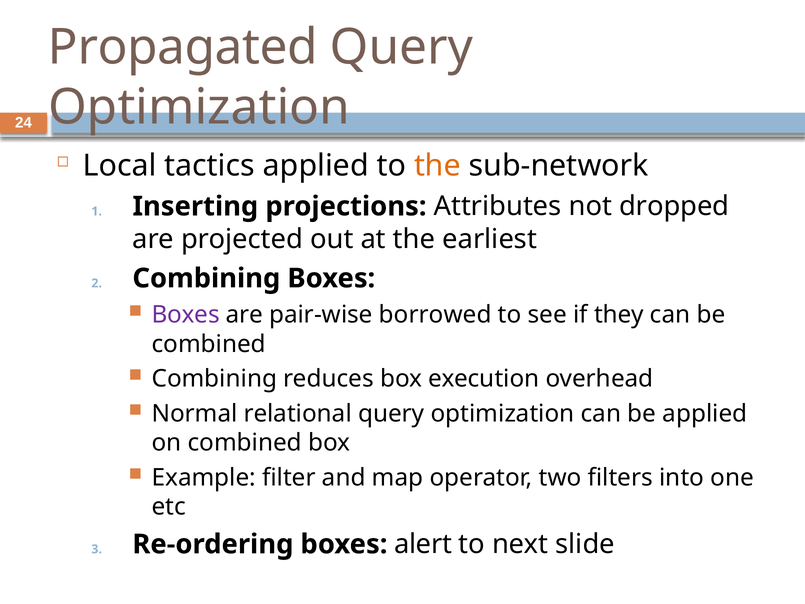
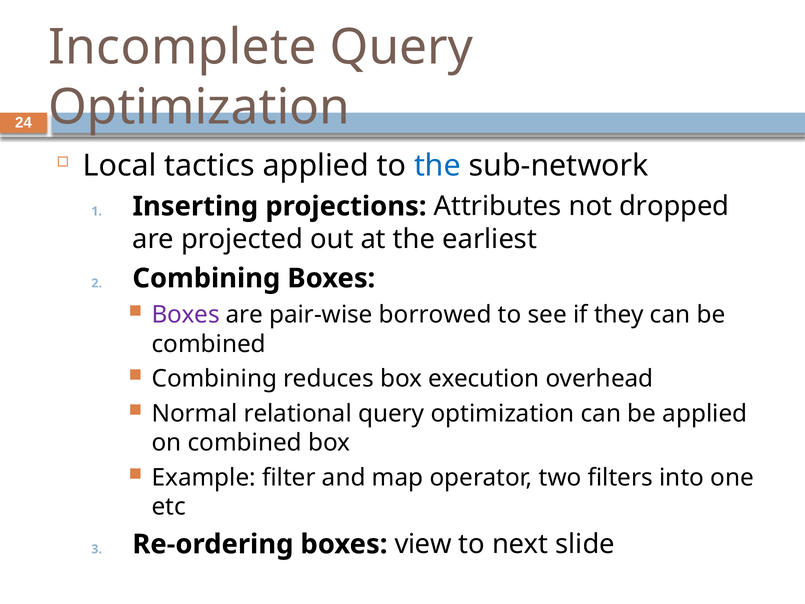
Propagated: Propagated -> Incomplete
the at (437, 166) colour: orange -> blue
alert: alert -> view
